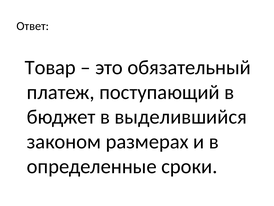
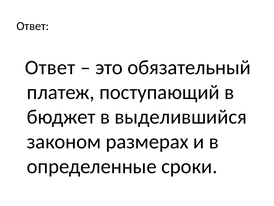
Товар at (50, 67): Товар -> Ответ
